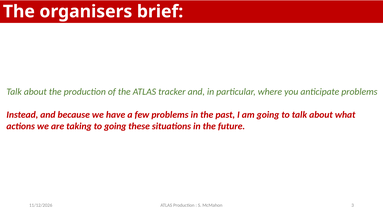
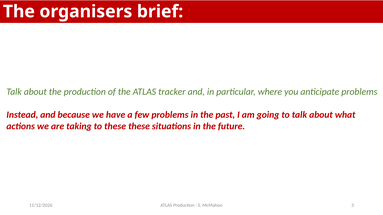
to going: going -> these
